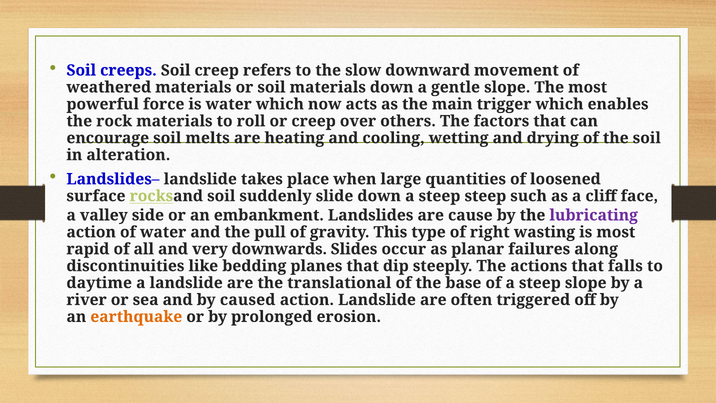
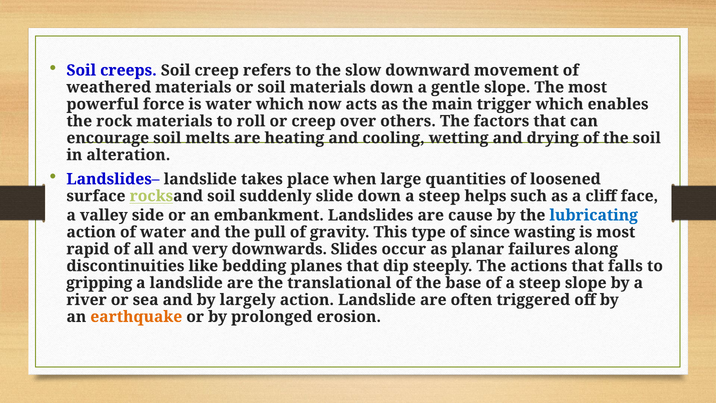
steep steep: steep -> helps
lubricating colour: purple -> blue
right: right -> since
daytime: daytime -> gripping
caused: caused -> largely
